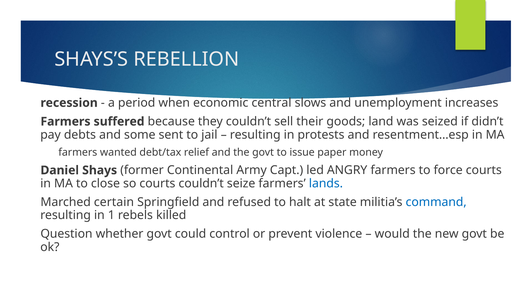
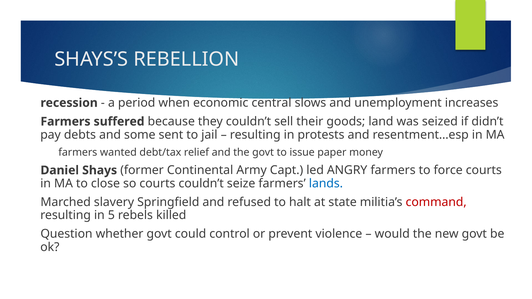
certain: certain -> slavery
command colour: blue -> red
1: 1 -> 5
